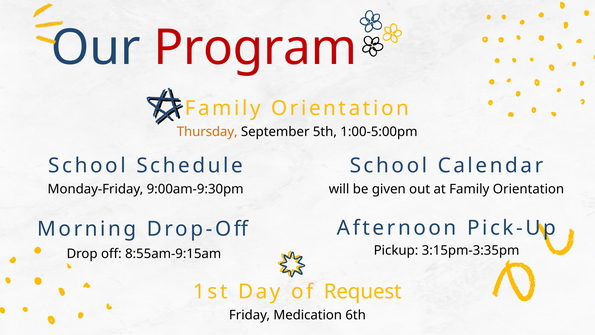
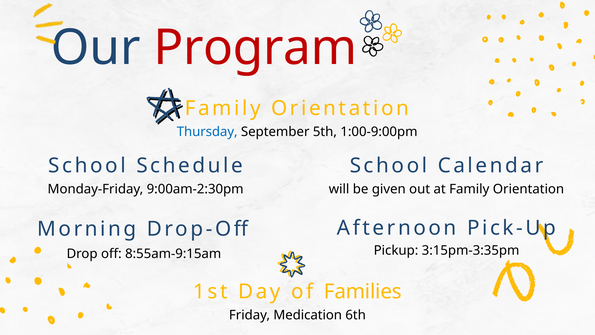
Thursday colour: orange -> blue
1:00-5:00pm: 1:00-5:00pm -> 1:00-9:00pm
9:00am-9:30pm: 9:00am-9:30pm -> 9:00am-2:30pm
Request: Request -> Families
